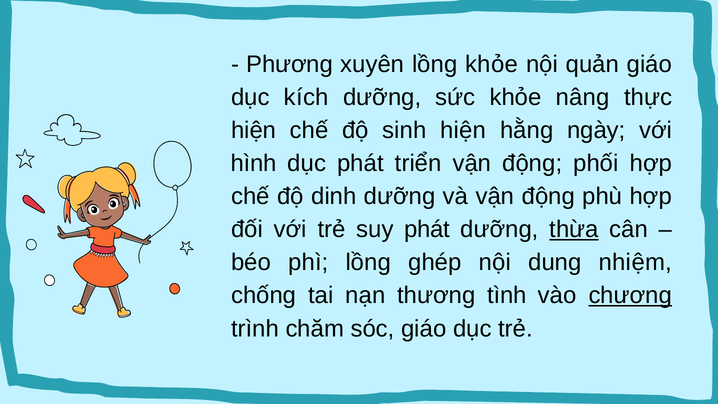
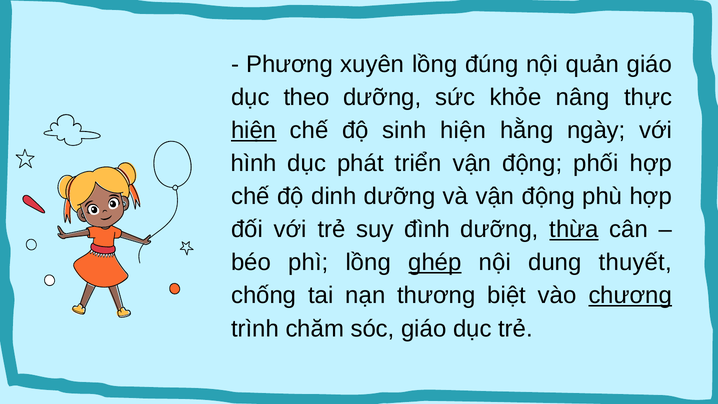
lồng khỏe: khỏe -> đúng
kích: kích -> theo
hiện at (254, 130) underline: none -> present
suy phát: phát -> đình
ghép underline: none -> present
nhiệm: nhiệm -> thuyết
tình: tình -> biệt
